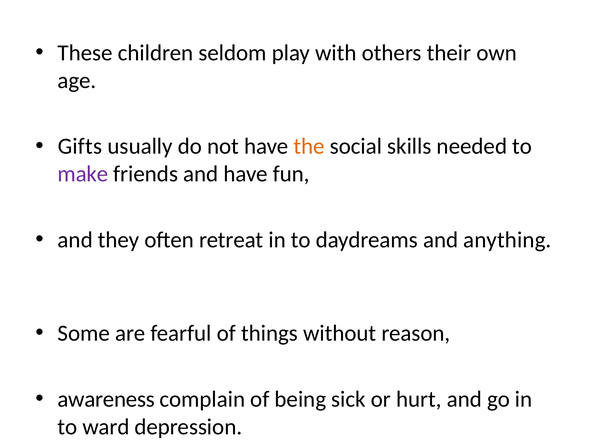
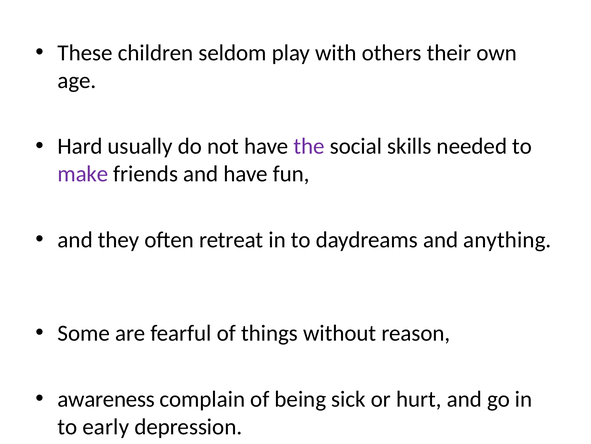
Gifts: Gifts -> Hard
the colour: orange -> purple
ward: ward -> early
